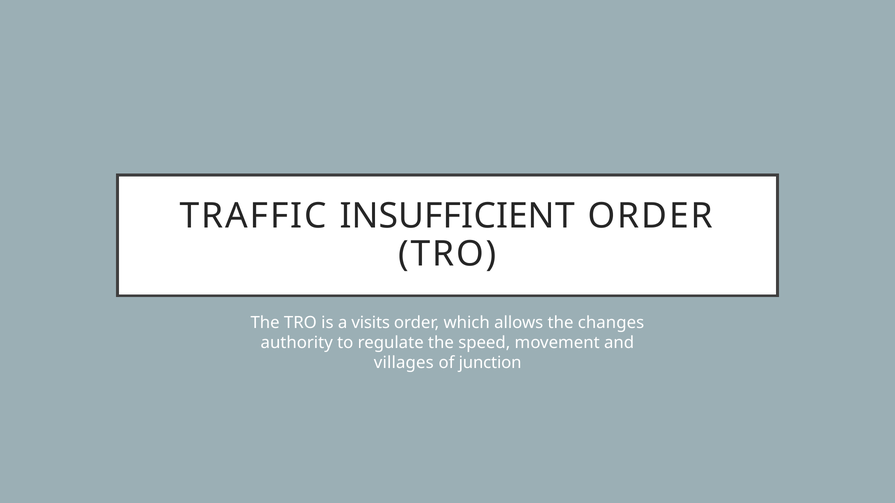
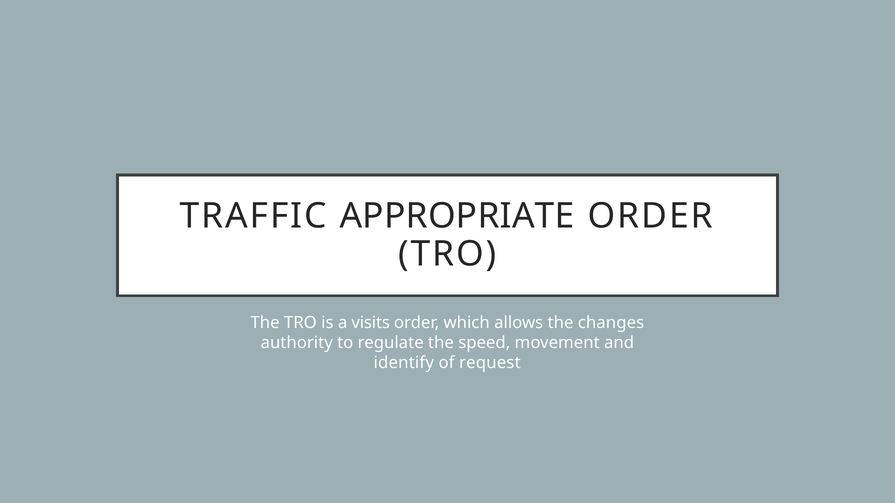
INSUFFICIENT: INSUFFICIENT -> APPROPRIATE
villages: villages -> identify
junction: junction -> request
